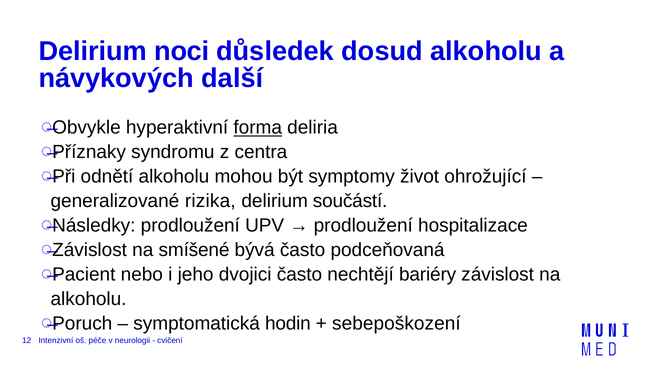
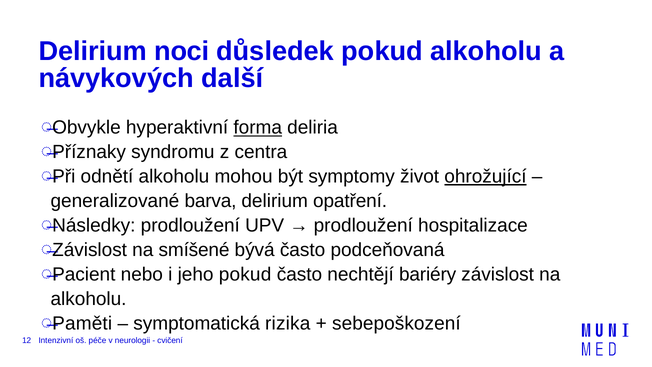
důsledek dosud: dosud -> pokud
ohrožující underline: none -> present
rizika: rizika -> barva
součástí: součástí -> opatření
jeho dvojici: dvojici -> pokud
Poruch: Poruch -> Paměti
hodin: hodin -> rizika
